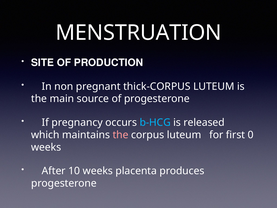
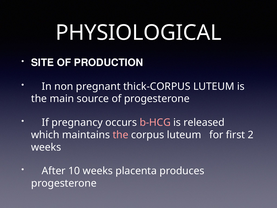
MENSTRUATION: MENSTRUATION -> PHYSIOLOGICAL
b-HCG colour: light blue -> pink
0: 0 -> 2
